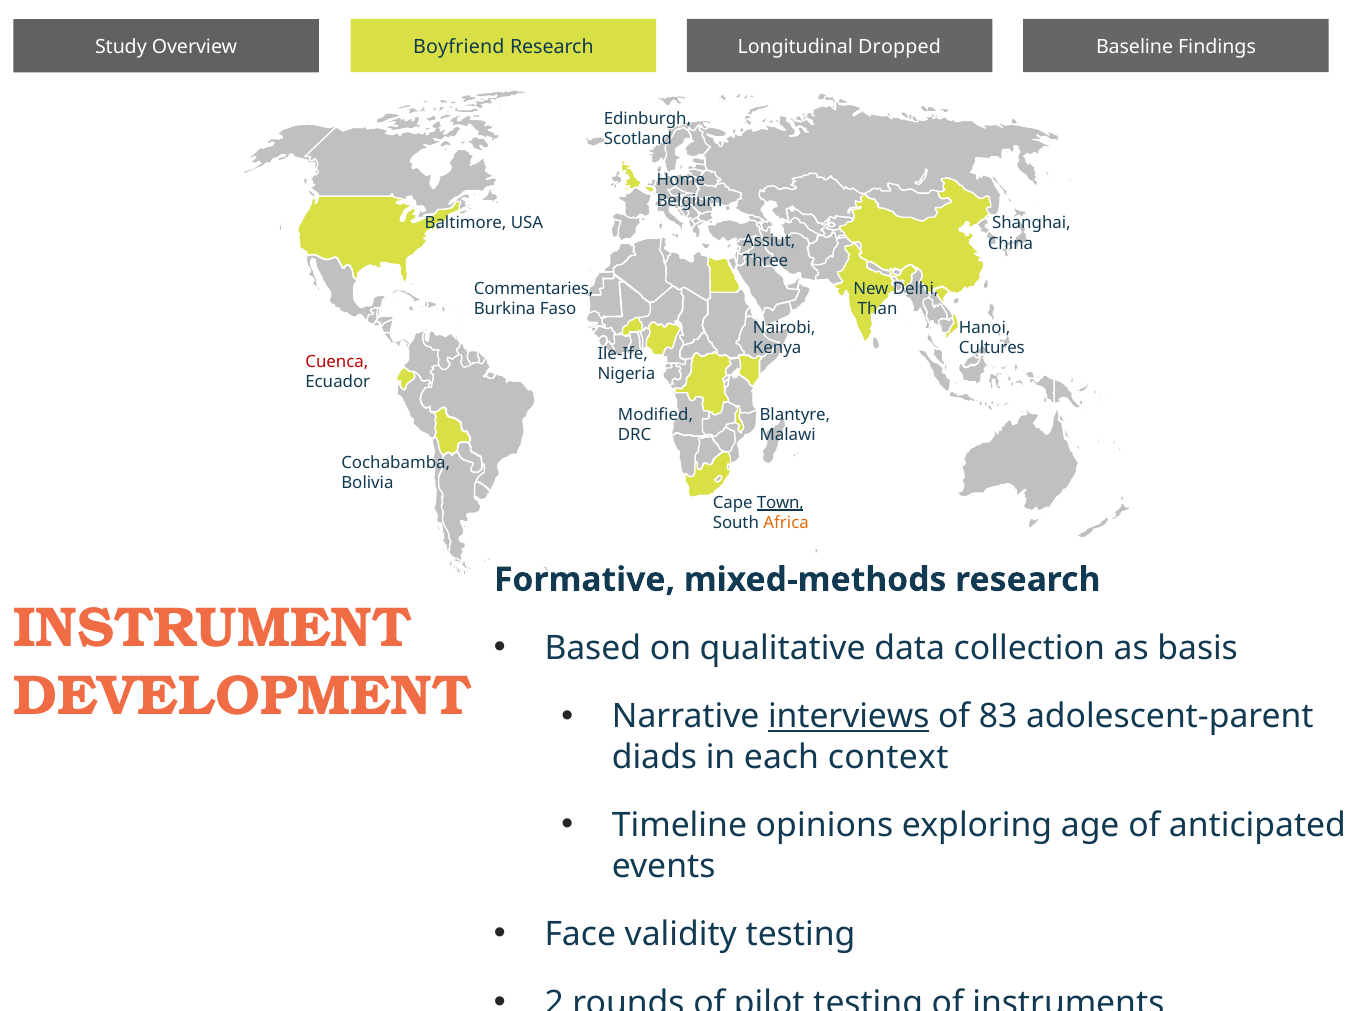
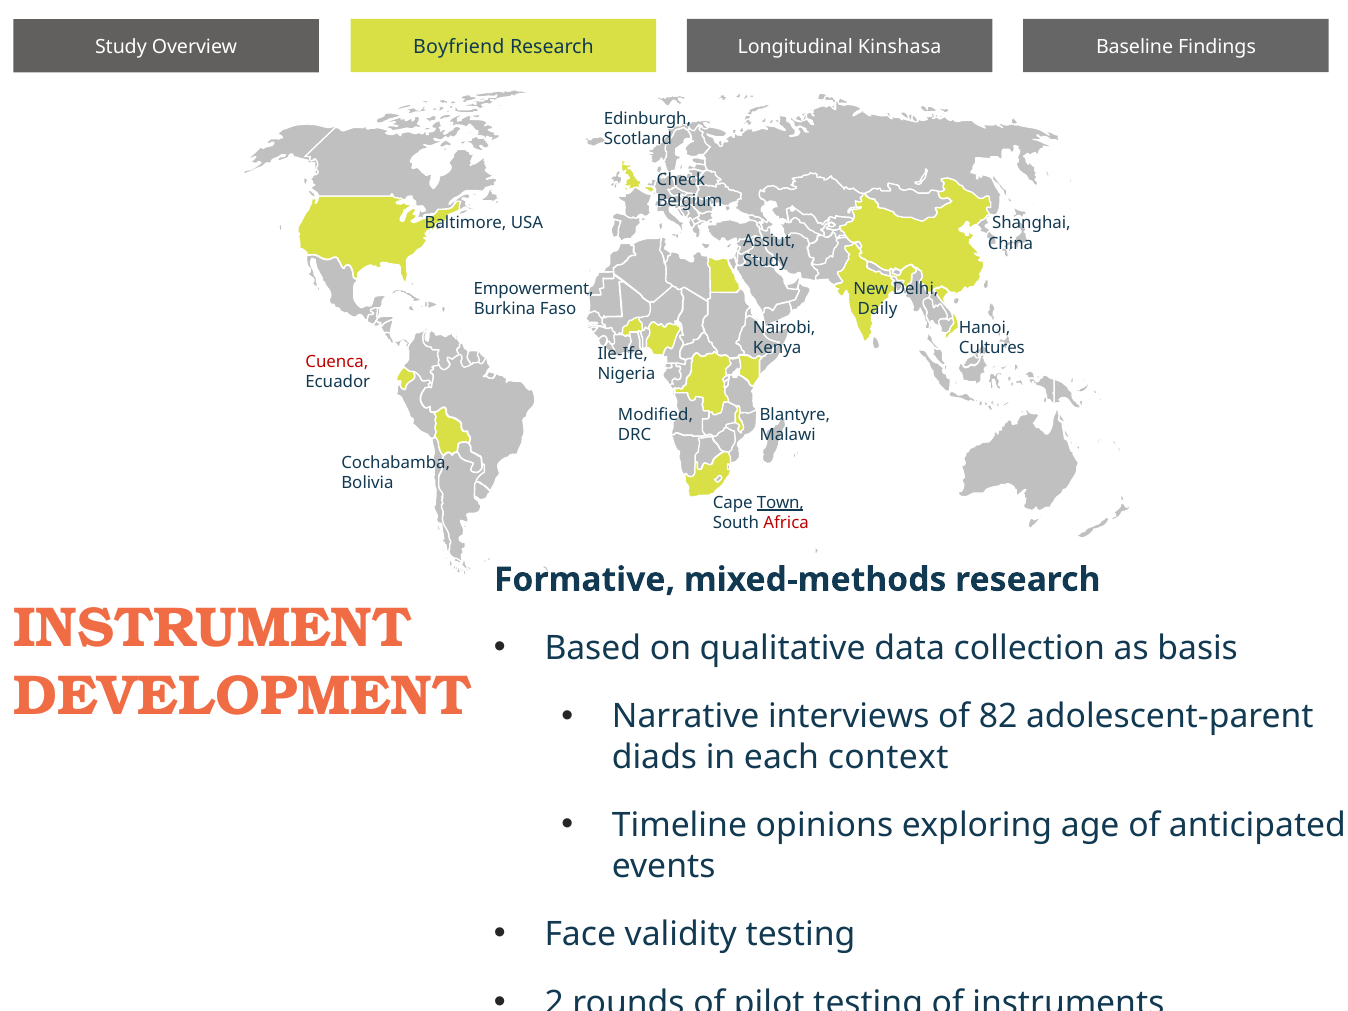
Dropped: Dropped -> Kinshasa
Home: Home -> Check
Three at (766, 261): Three -> Study
Commentaries: Commentaries -> Empowerment
Than: Than -> Daily
Africa colour: orange -> red
interviews underline: present -> none
83: 83 -> 82
